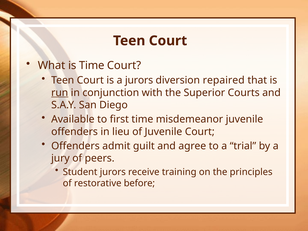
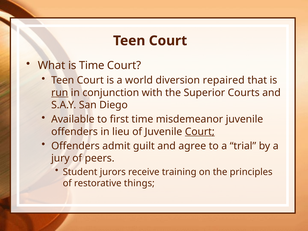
a jurors: jurors -> world
Court at (200, 132) underline: none -> present
before: before -> things
